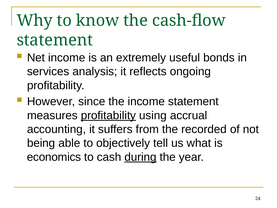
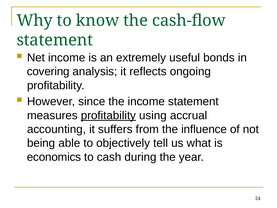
services: services -> covering
recorded: recorded -> influence
during underline: present -> none
